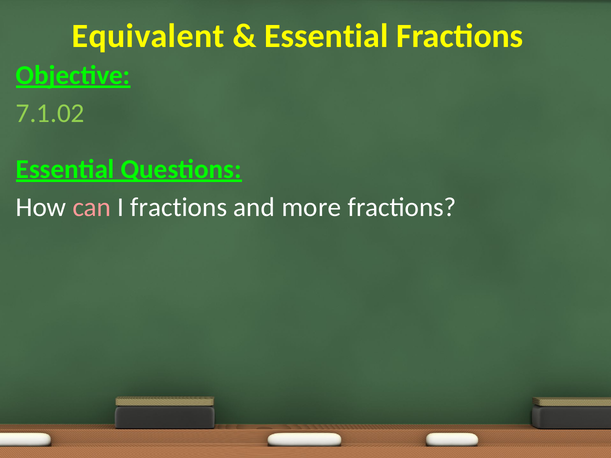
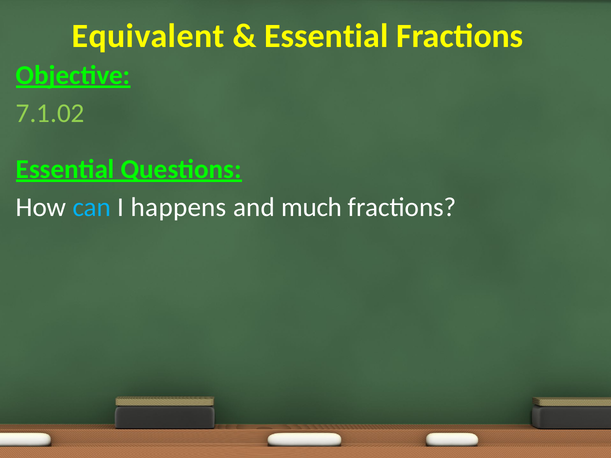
can colour: pink -> light blue
I fractions: fractions -> happens
more: more -> much
